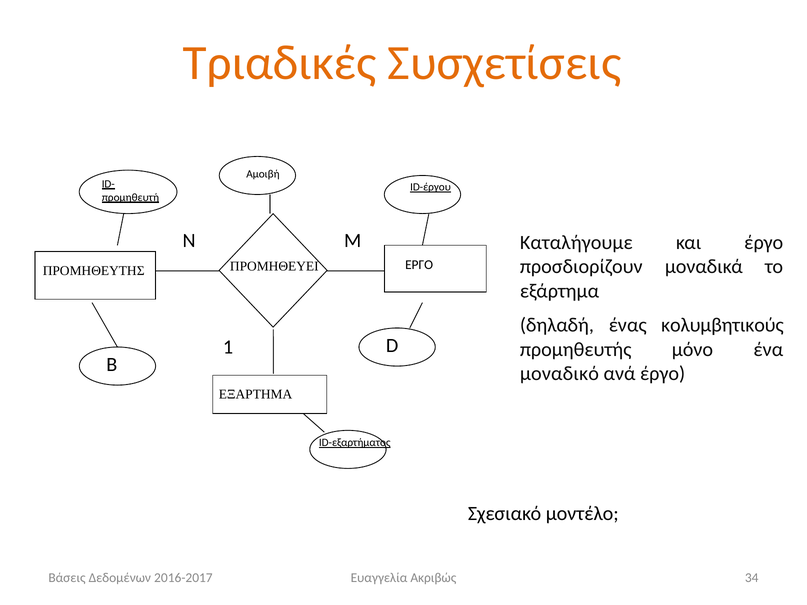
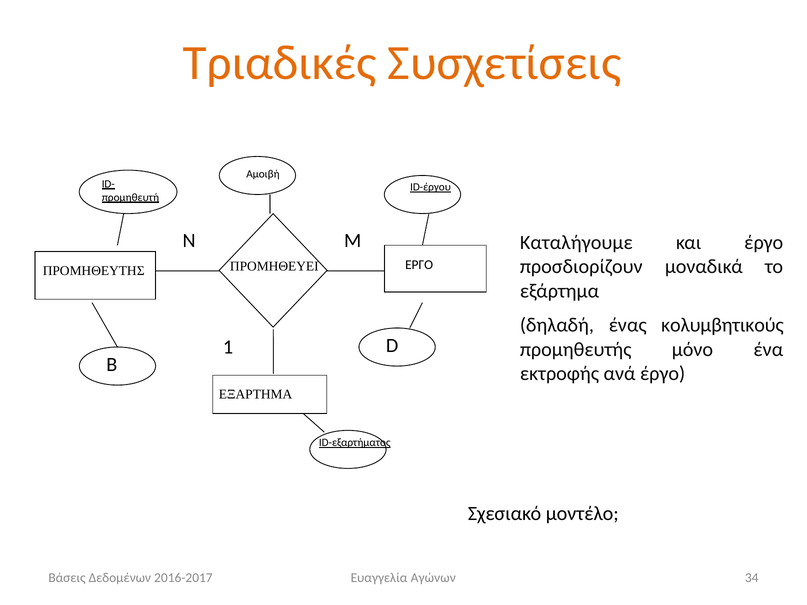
μοναδικό: μοναδικό -> εκτροφής
Ακριβώς: Ακριβώς -> Αγώνων
